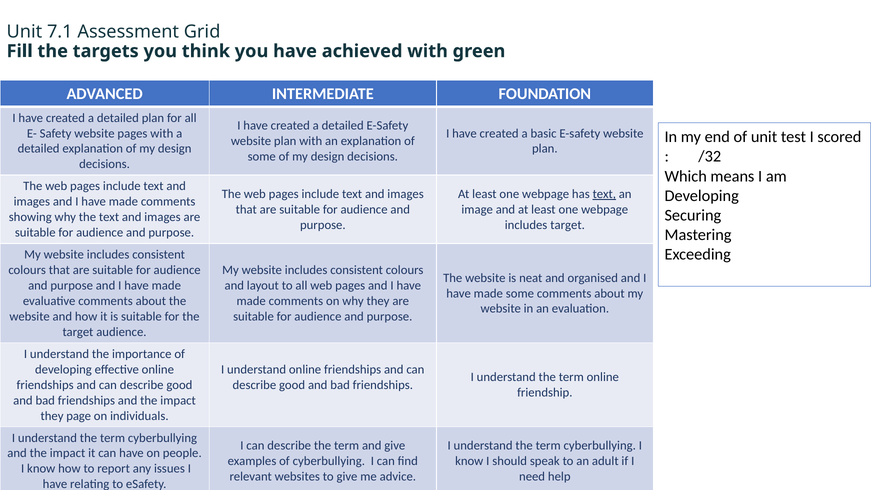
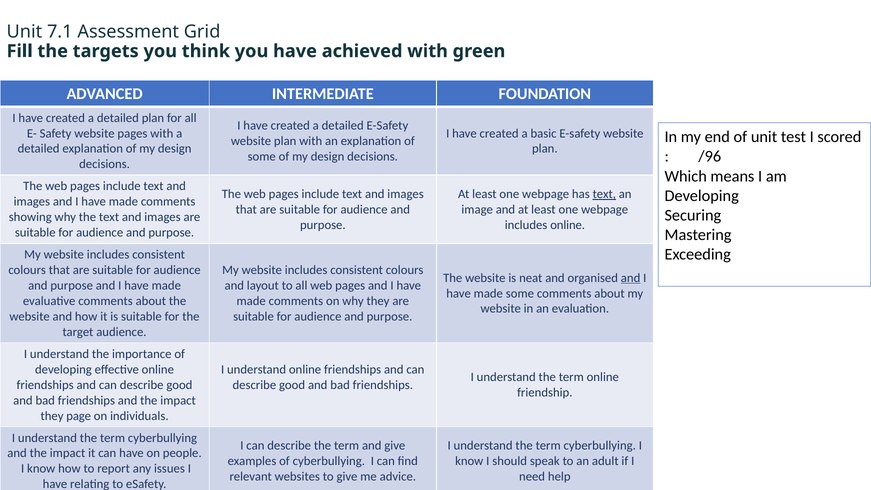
/32: /32 -> /96
includes target: target -> online
and at (631, 278) underline: none -> present
